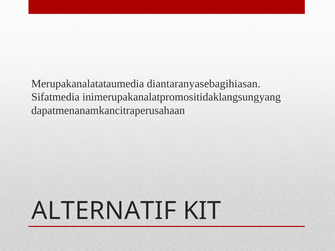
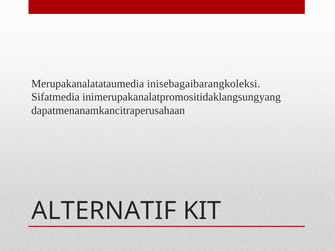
diantaranyasebagihiasan: diantaranyasebagihiasan -> inisebagaibarangkoleksi
